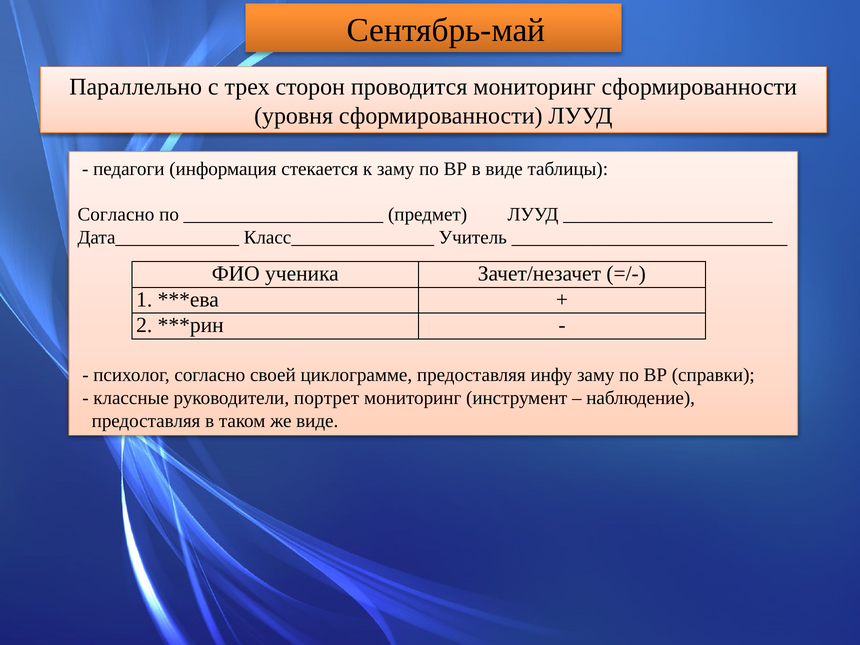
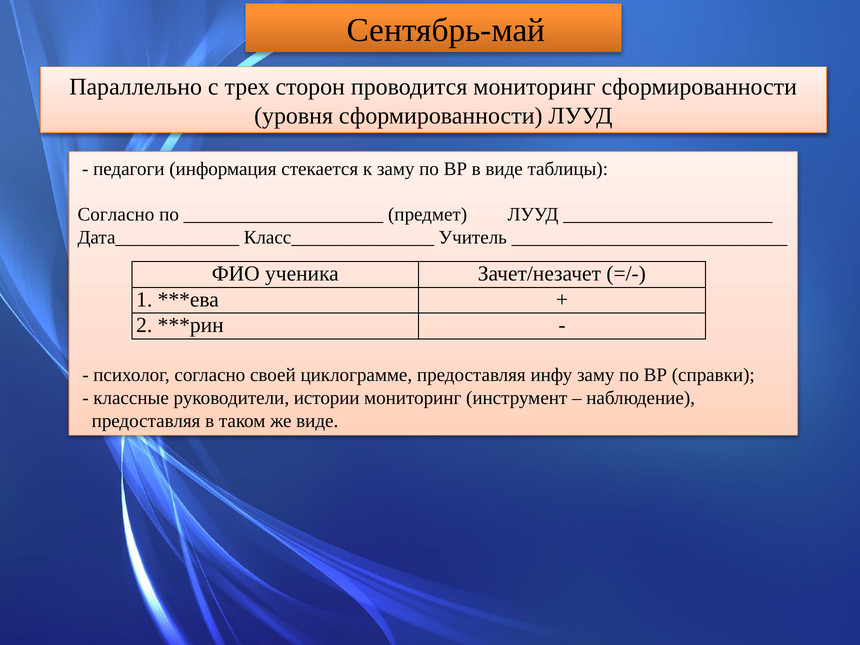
портрет: портрет -> истории
